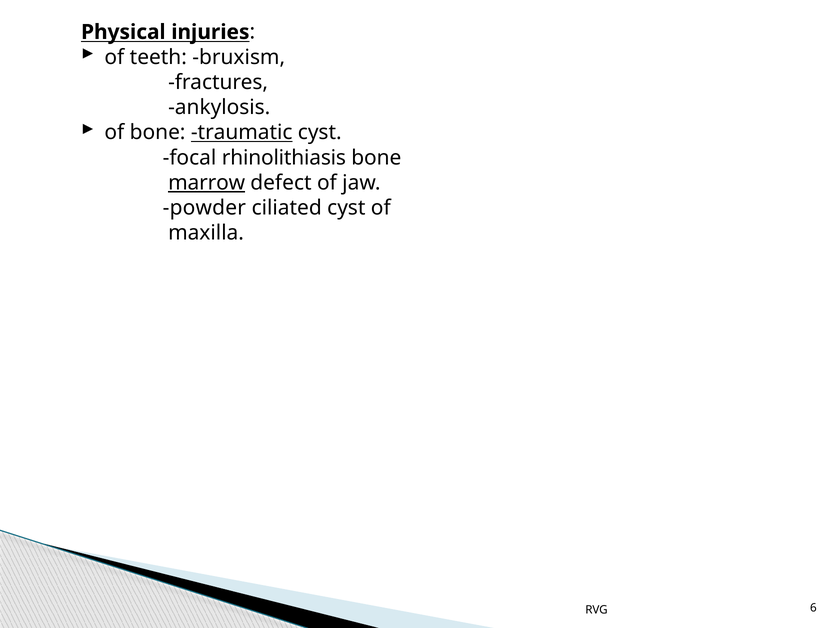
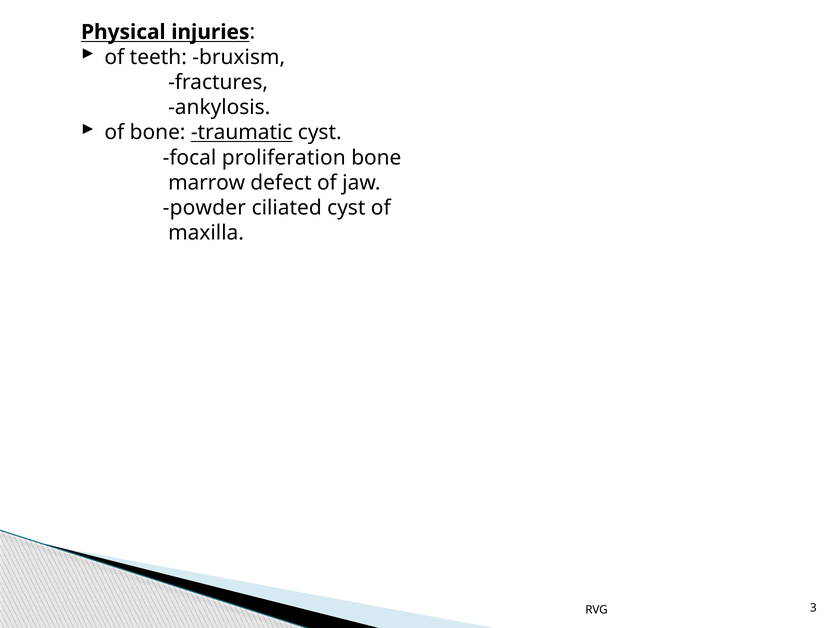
rhinolithiasis: rhinolithiasis -> proliferation
marrow underline: present -> none
6: 6 -> 3
